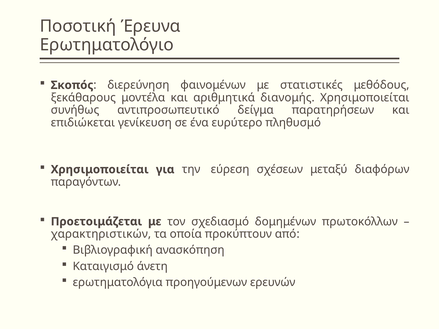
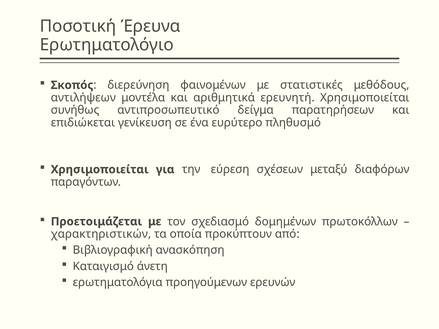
ξεκάθαρους: ξεκάθαρους -> αντιλήψεων
διανομής: διανομής -> ερευνητή
